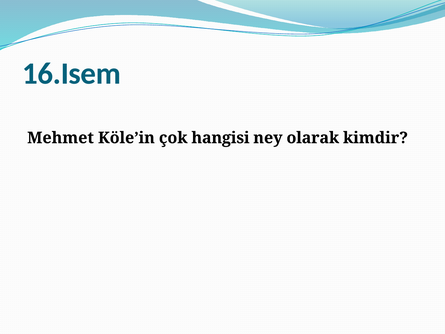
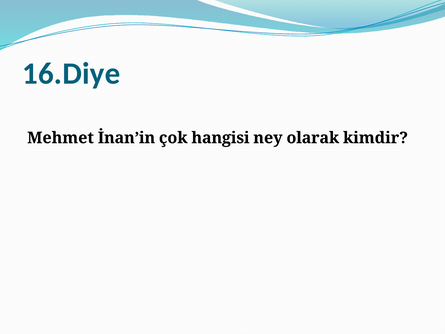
16.Isem: 16.Isem -> 16.Diye
Köle’in: Köle’in -> İnan’in
